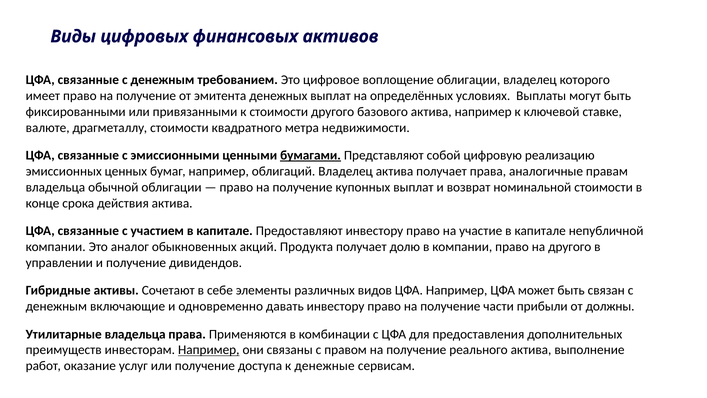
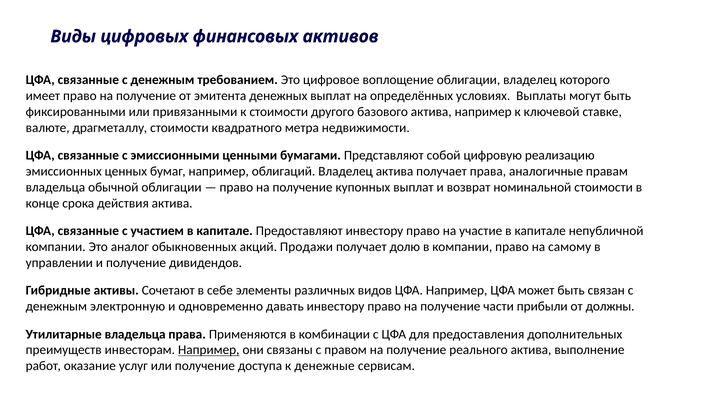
бумагами underline: present -> none
Продукта: Продукта -> Продажи
на другого: другого -> самому
включающие: включающие -> электронную
